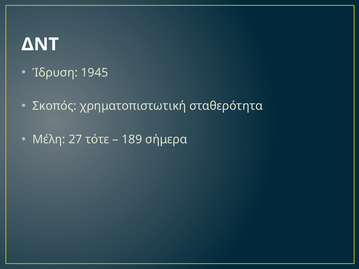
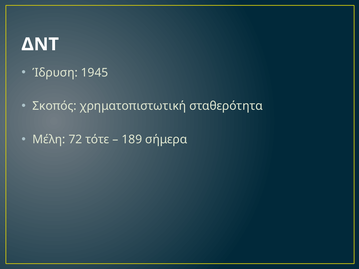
27: 27 -> 72
